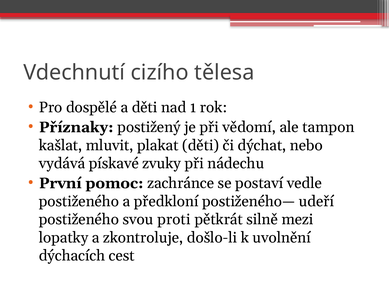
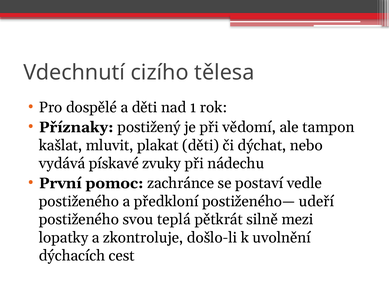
proti: proti -> teplá
